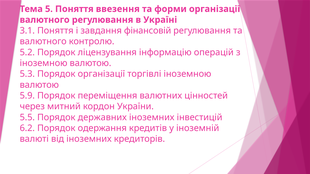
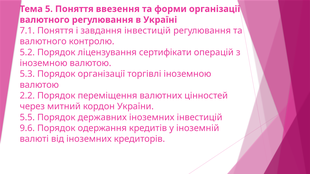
3.1: 3.1 -> 7.1
завдання фінансовій: фінансовій -> інвестицій
інформацію: інформацію -> сертифікати
5.9: 5.9 -> 2.2
6.2: 6.2 -> 9.6
